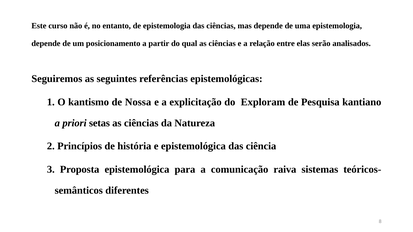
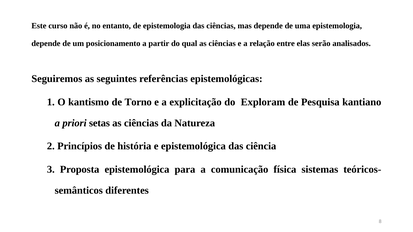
Nossa: Nossa -> Torno
raiva: raiva -> física
